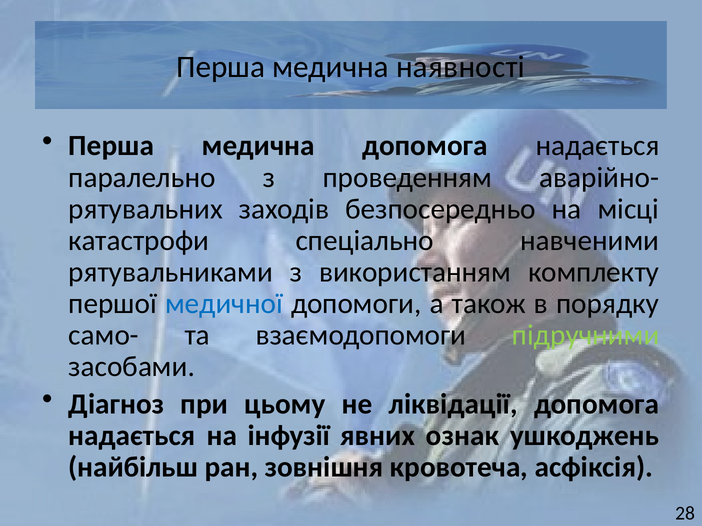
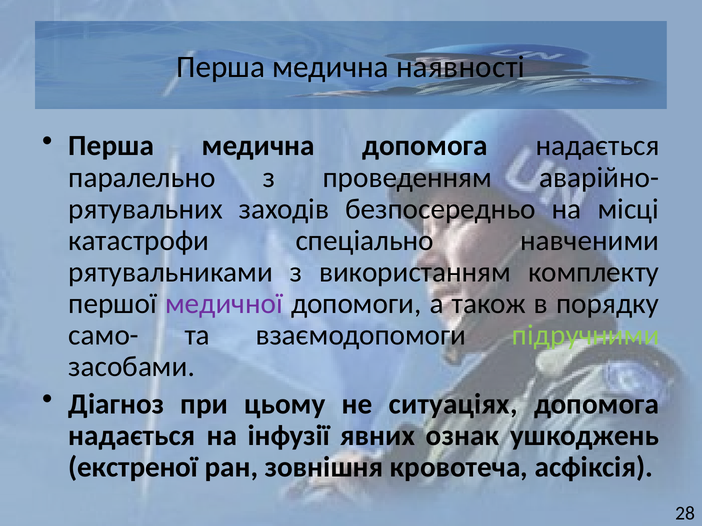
медичної colour: blue -> purple
ліквідації: ліквідації -> ситуаціях
найбільш: найбільш -> екстреної
